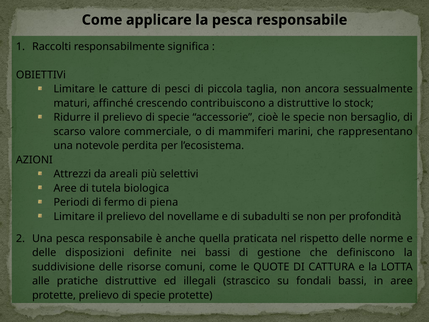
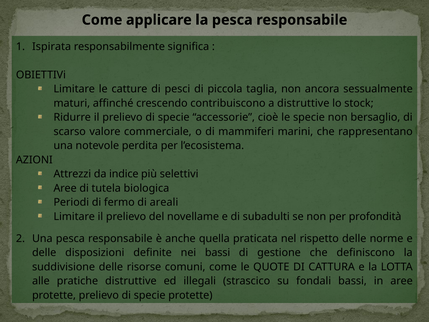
Raccolti: Raccolti -> Ispirata
areali: areali -> indice
piena: piena -> areali
